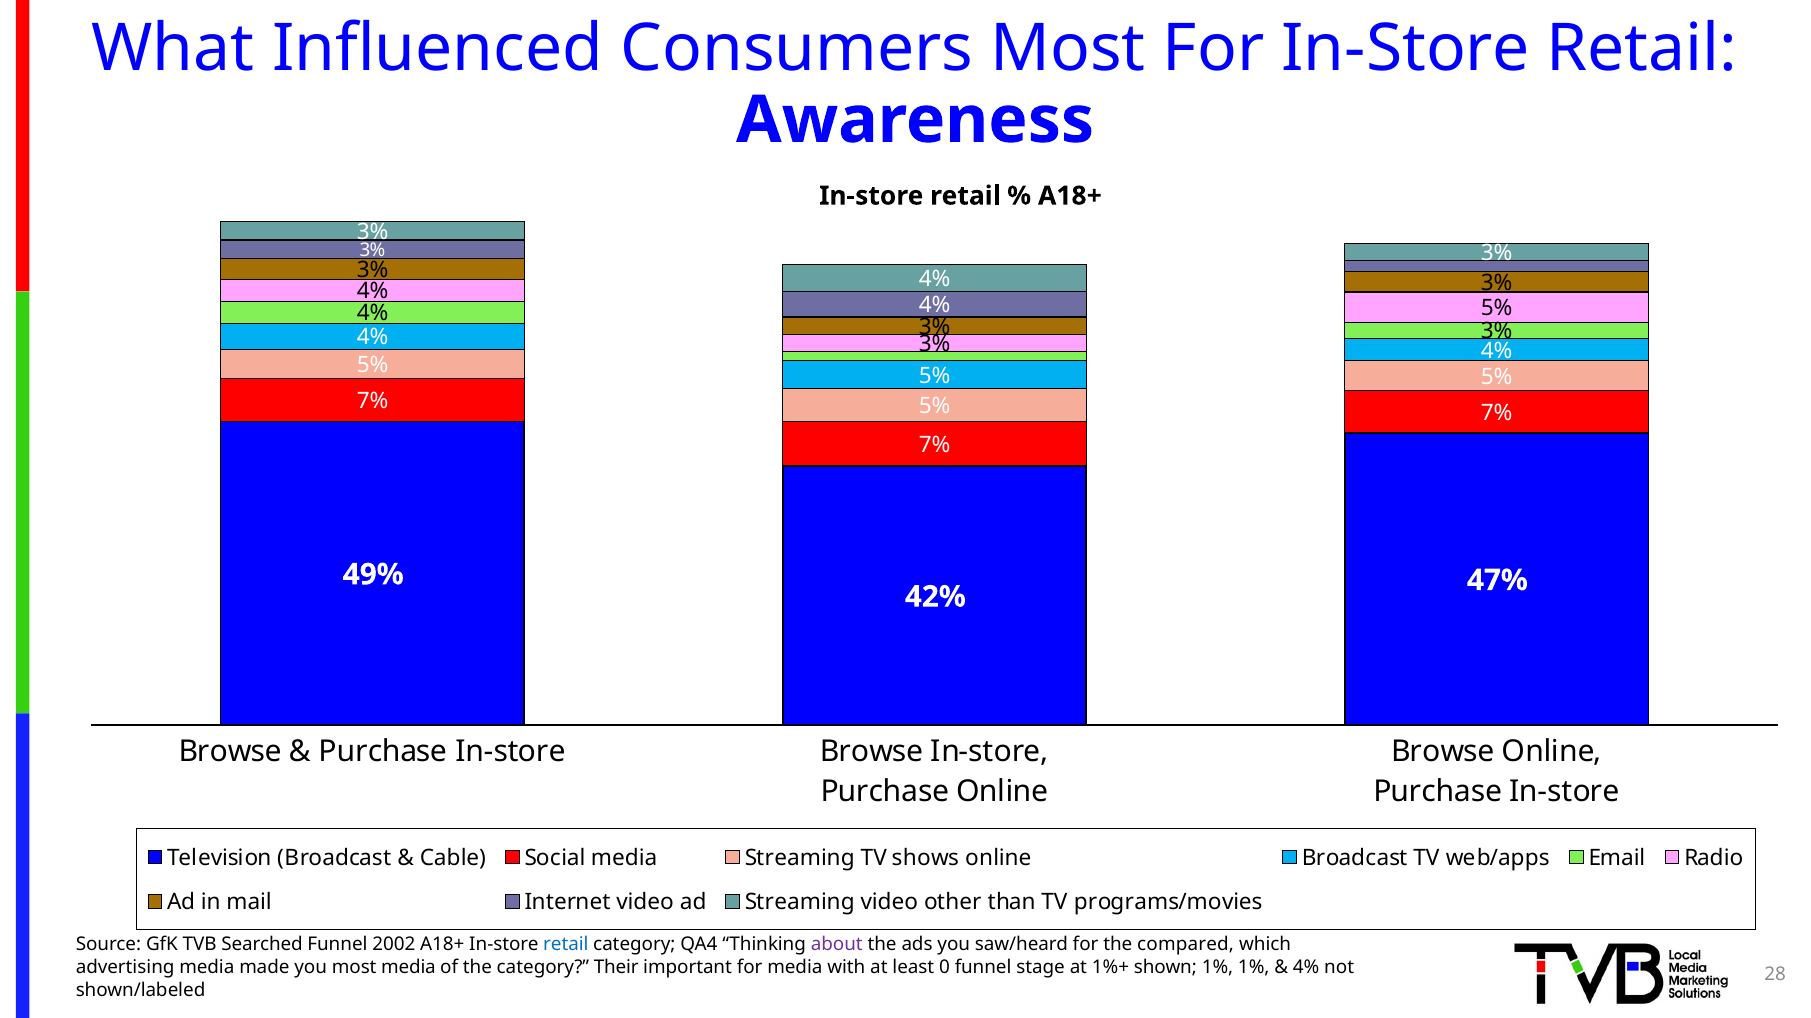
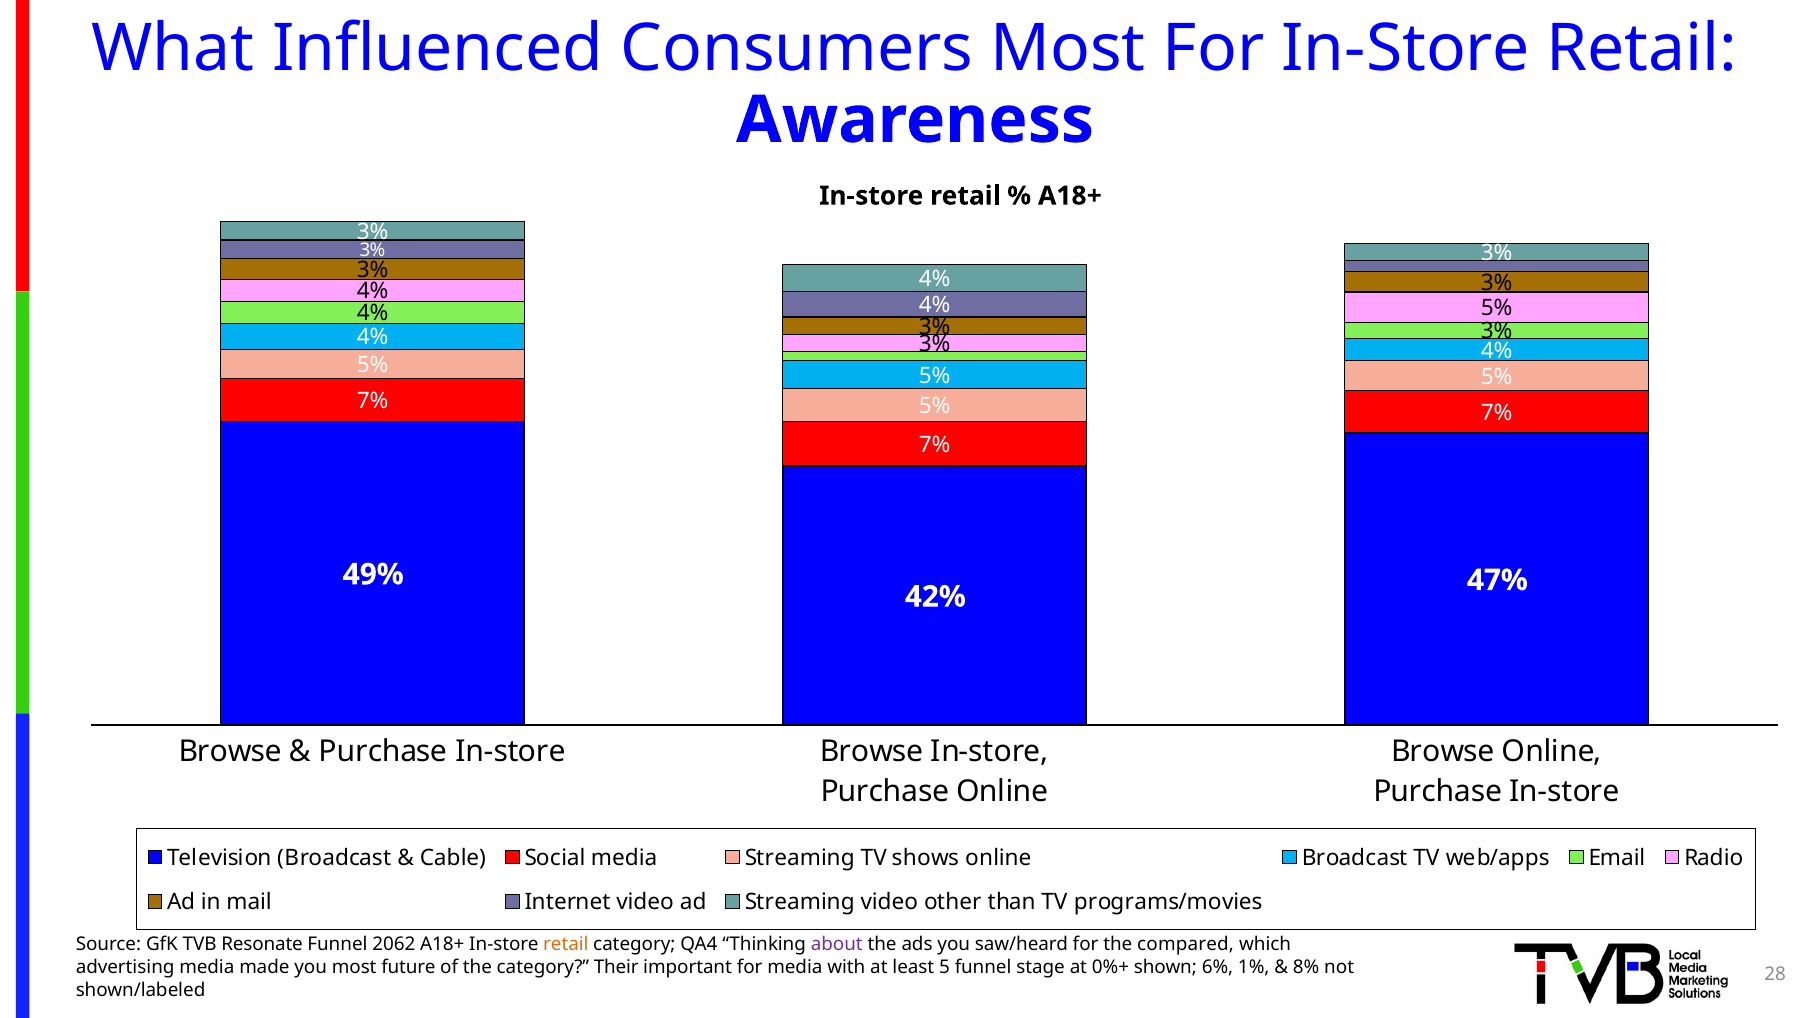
Searched: Searched -> Resonate
2002: 2002 -> 2062
retail at (566, 945) colour: blue -> orange
most media: media -> future
0: 0 -> 5
1%+: 1%+ -> 0%+
shown 1%: 1% -> 6%
4% at (1306, 968): 4% -> 8%
